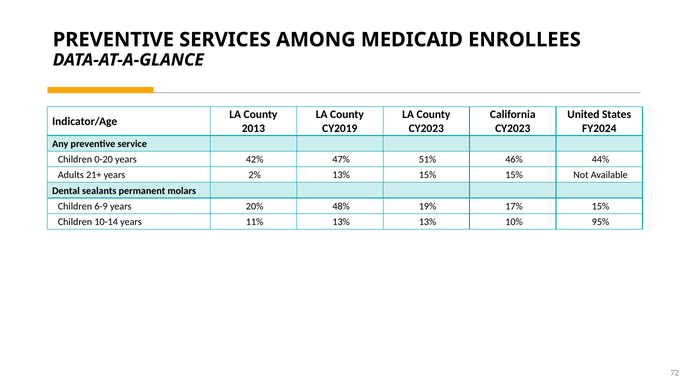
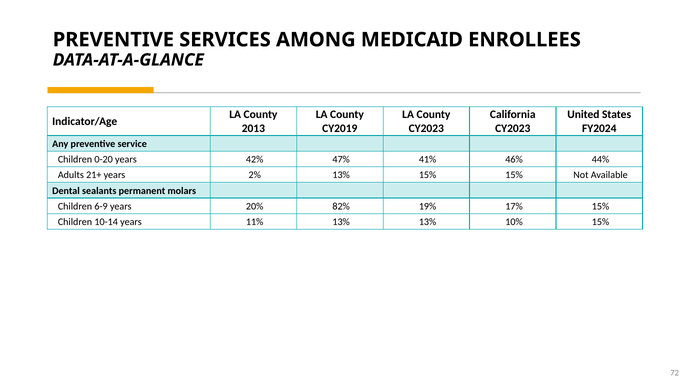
51%: 51% -> 41%
48%: 48% -> 82%
10% 95%: 95% -> 15%
